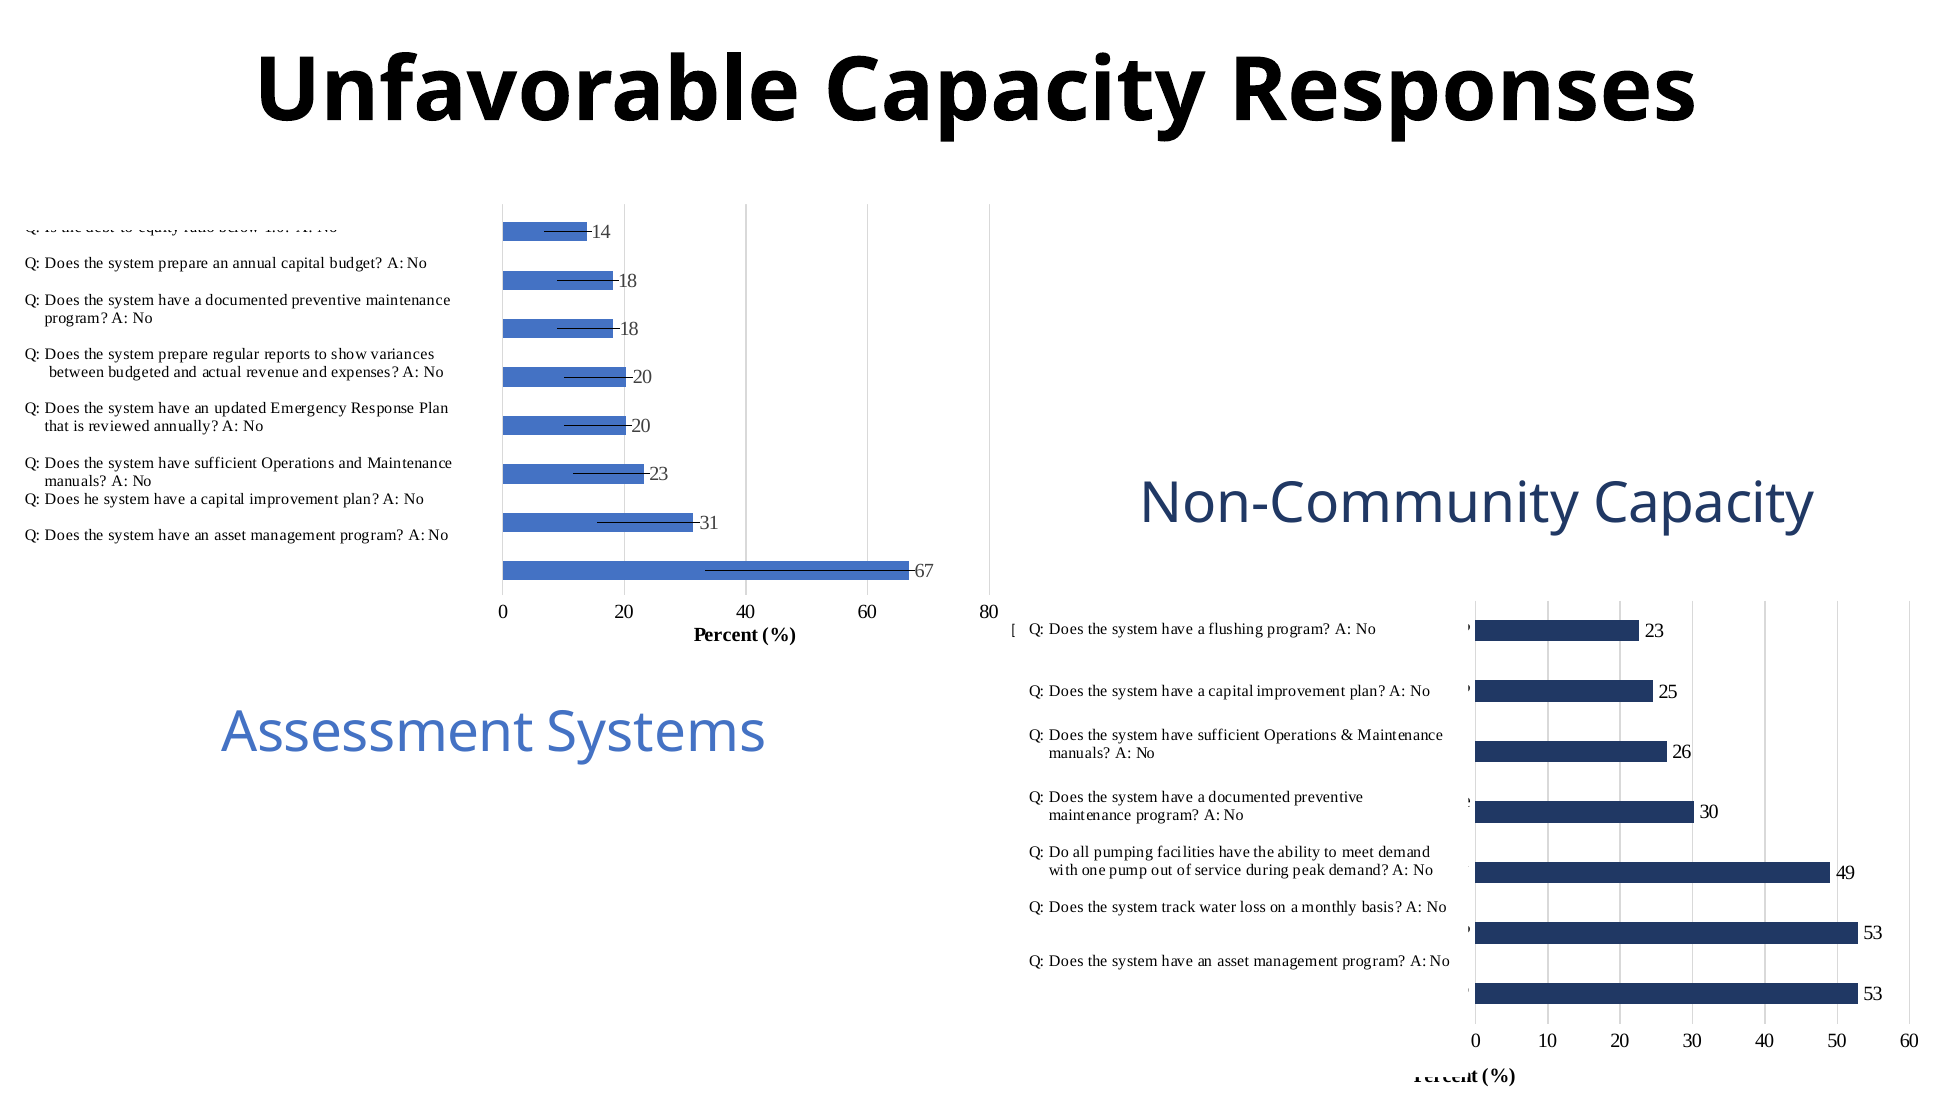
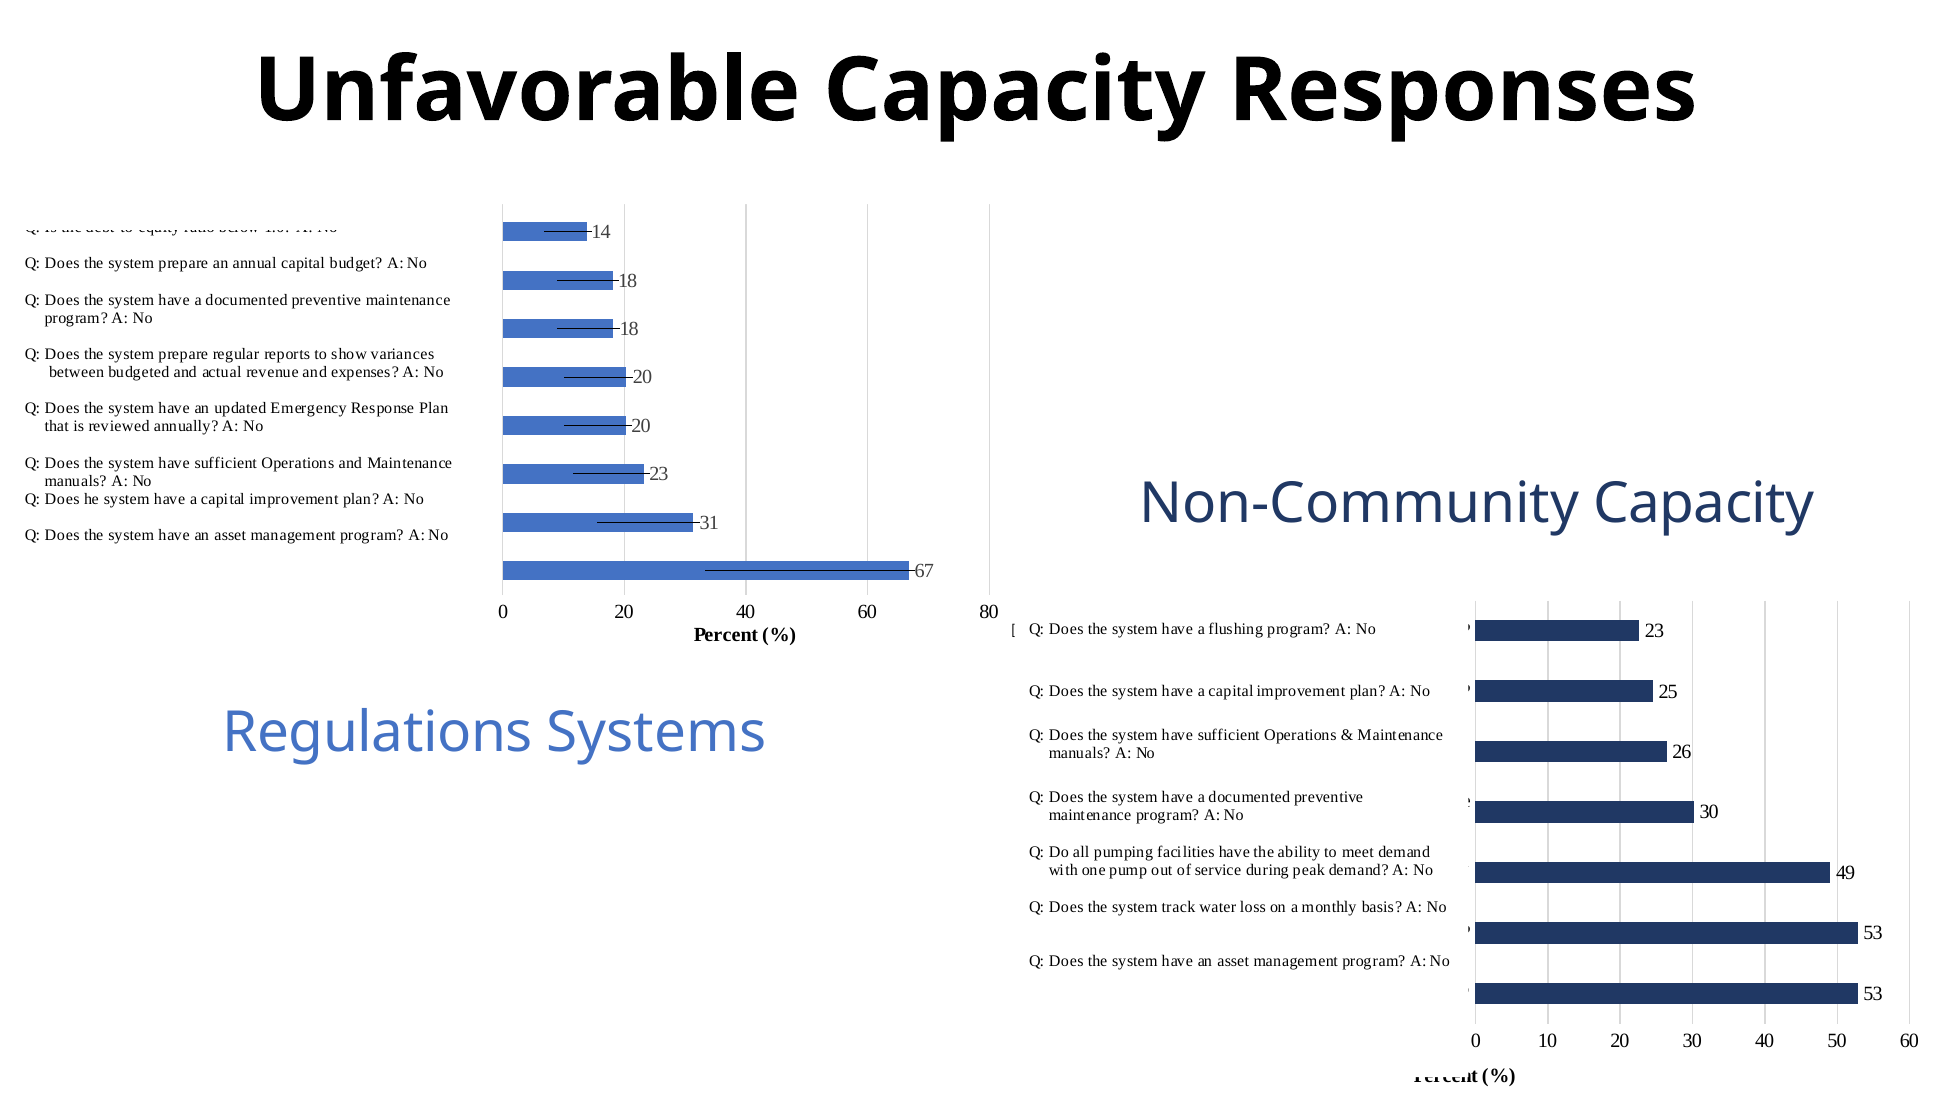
Assessment: Assessment -> Regulations
